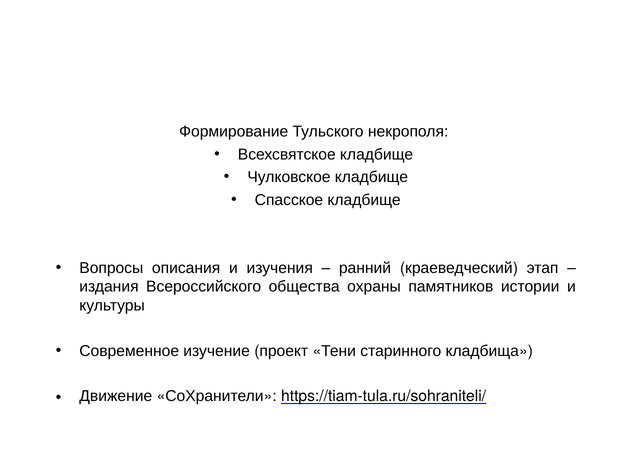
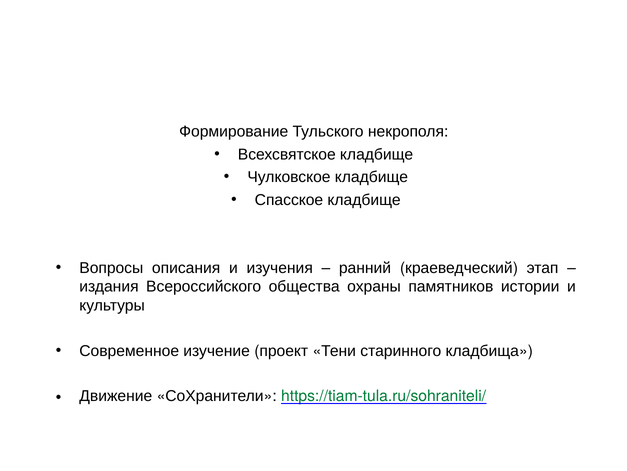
https://tiam-tula.ru/sohraniteli/ colour: black -> green
